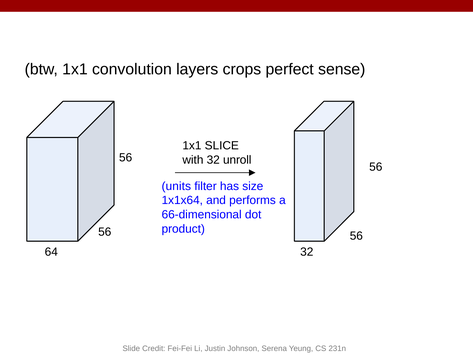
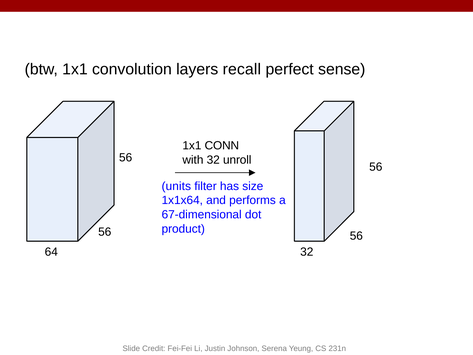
crops: crops -> recall
SLICE: SLICE -> CONN
66-dimensional: 66-dimensional -> 67-dimensional
